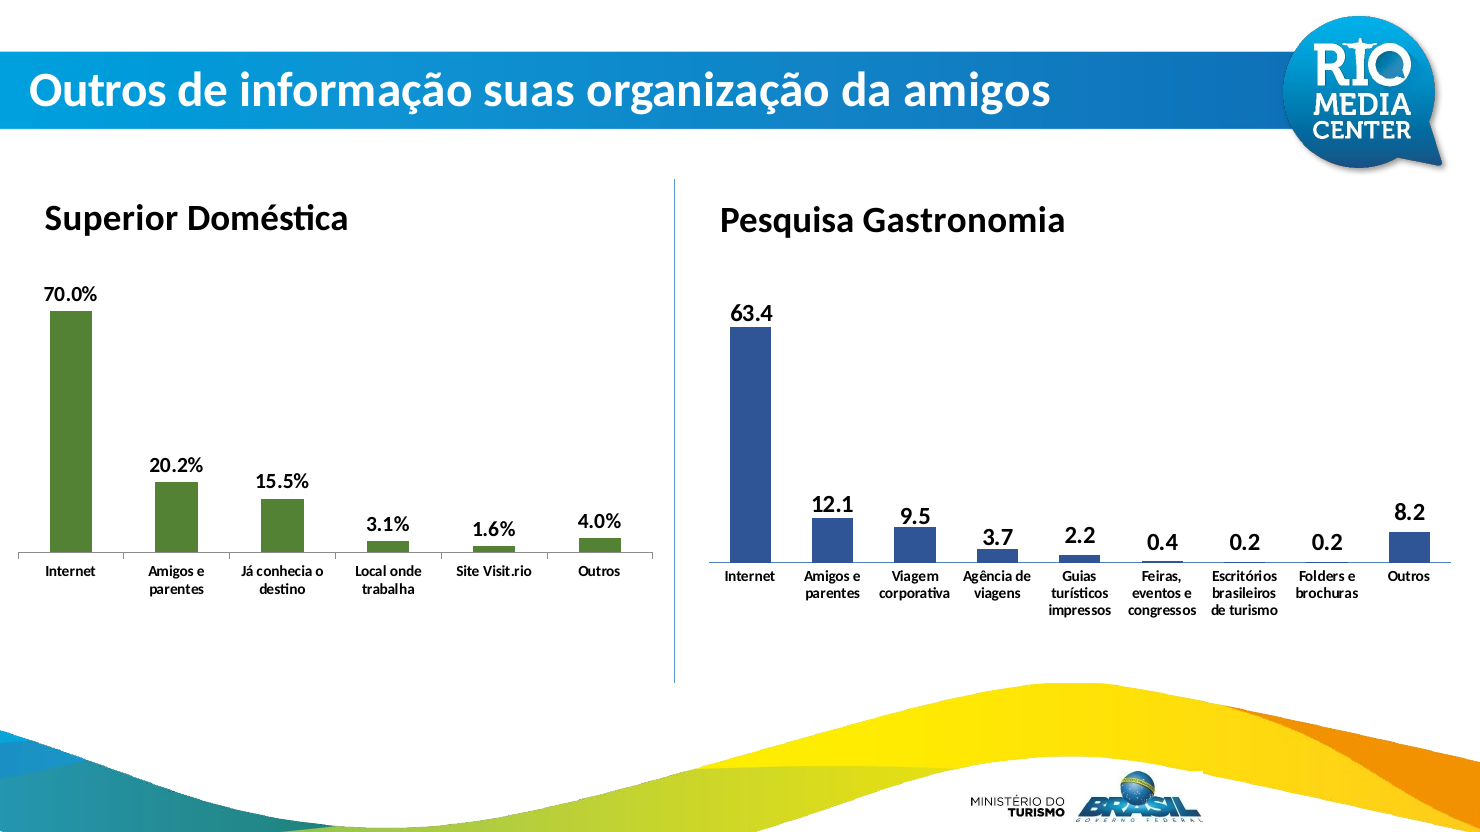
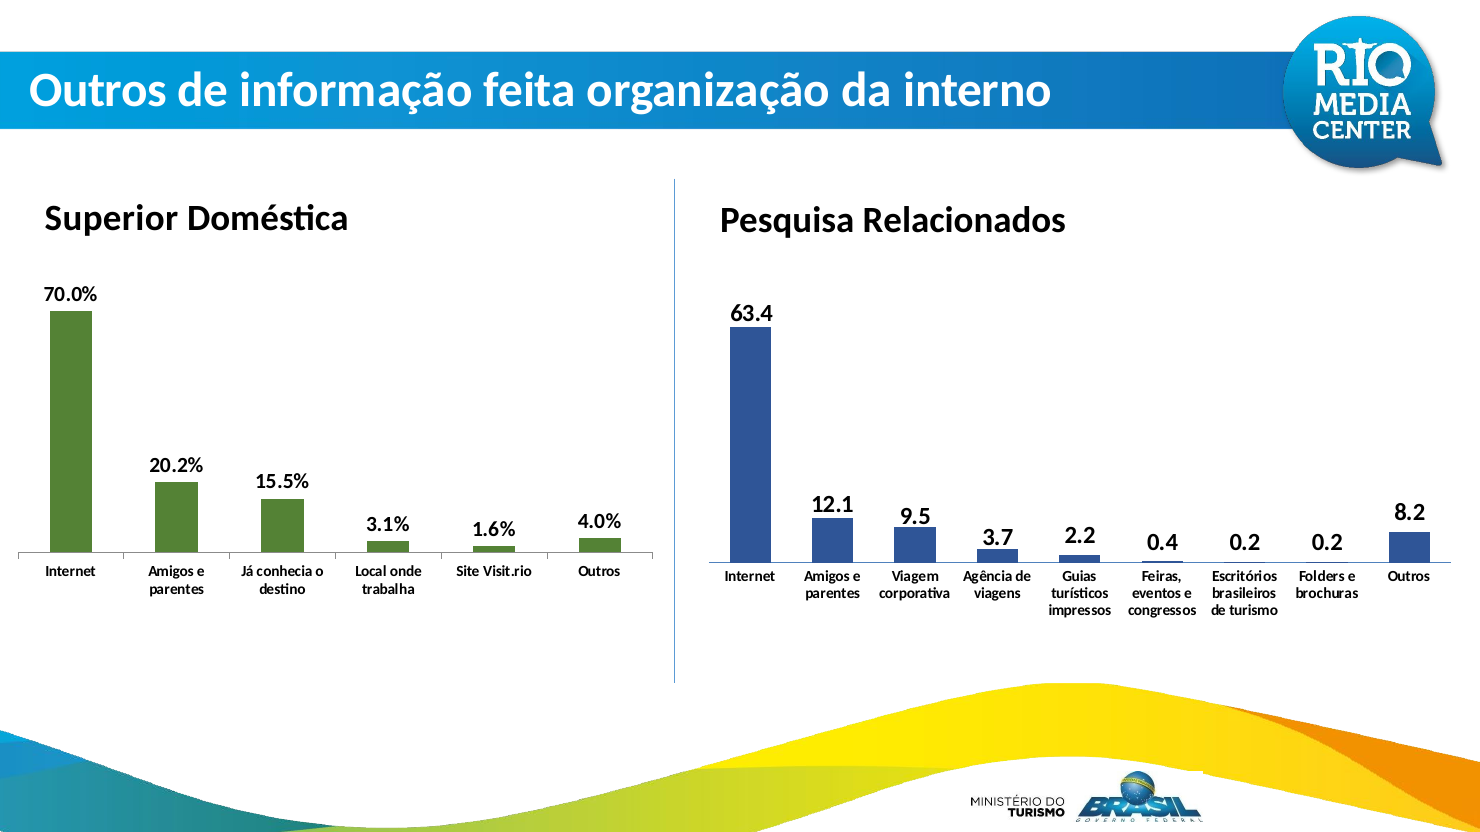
suas: suas -> feita
da amigos: amigos -> interno
Gastronomia: Gastronomia -> Relacionados
